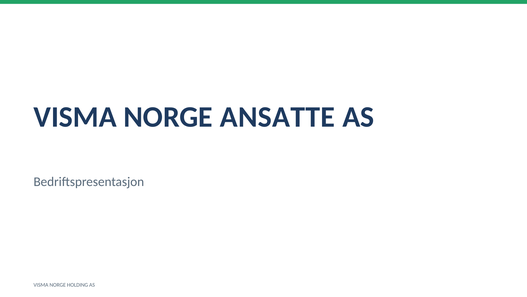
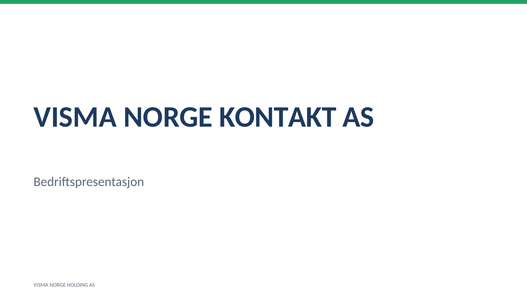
ANSATTE: ANSATTE -> KONTAKT
